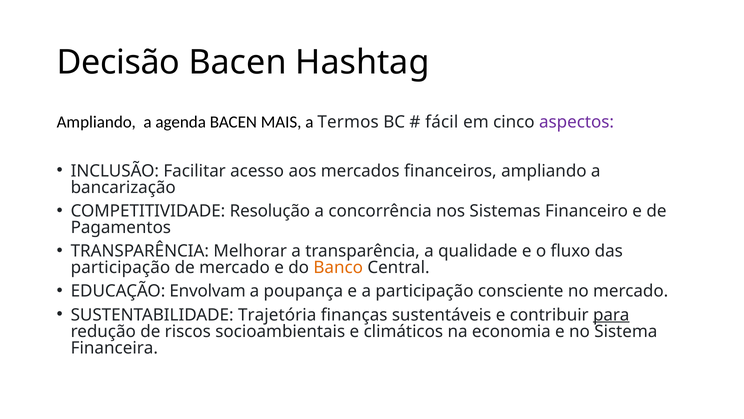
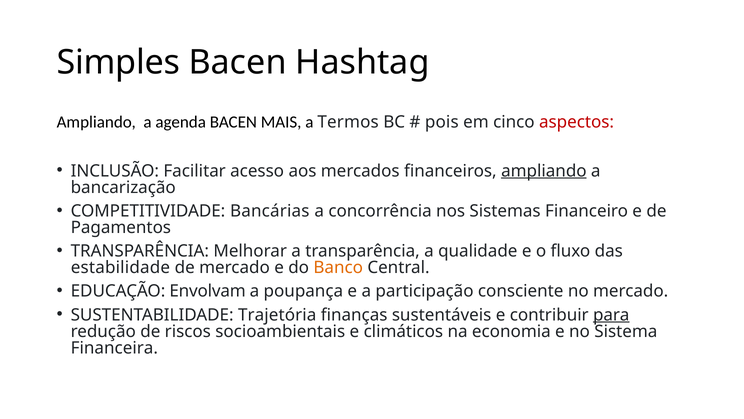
Decisão: Decisão -> Simples
fácil: fácil -> pois
aspectos colour: purple -> red
ampliando at (544, 171) underline: none -> present
Resolução: Resolução -> Bancárias
participação at (120, 267): participação -> estabilidade
